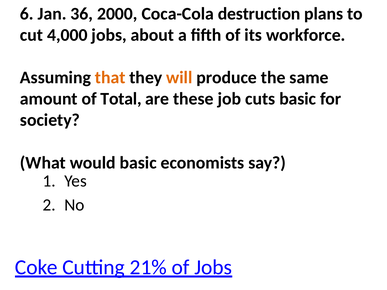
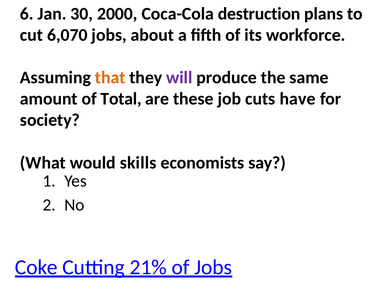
36: 36 -> 30
4,000: 4,000 -> 6,070
will colour: orange -> purple
cuts basic: basic -> have
would basic: basic -> skills
